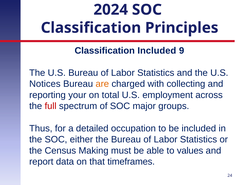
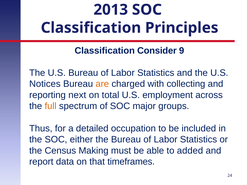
2024: 2024 -> 2013
Classification Included: Included -> Consider
your: your -> next
full colour: red -> orange
values: values -> added
